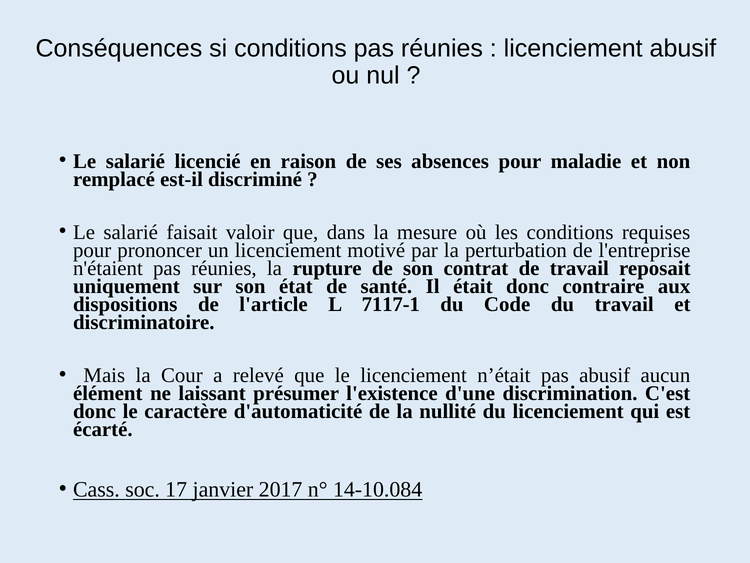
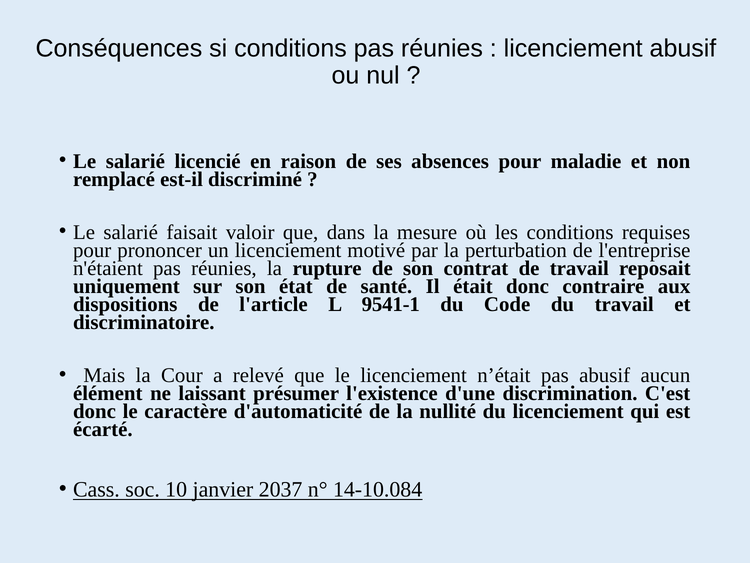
7117-1: 7117-1 -> 9541-1
17: 17 -> 10
2017: 2017 -> 2037
